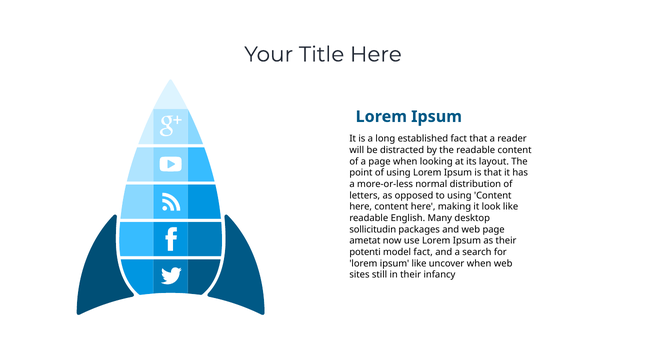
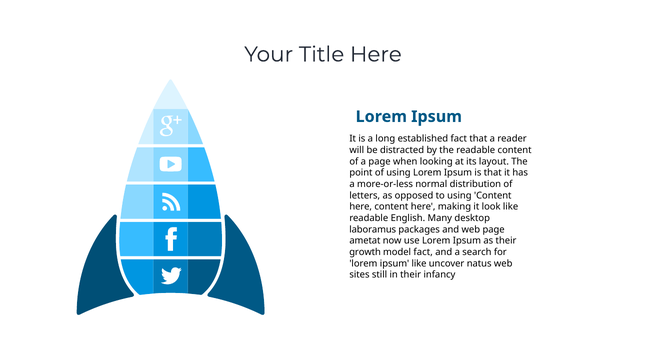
sollicitudin: sollicitudin -> laboramus
potenti: potenti -> growth
uncover when: when -> natus
